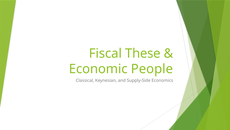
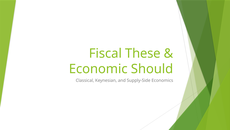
People: People -> Should
